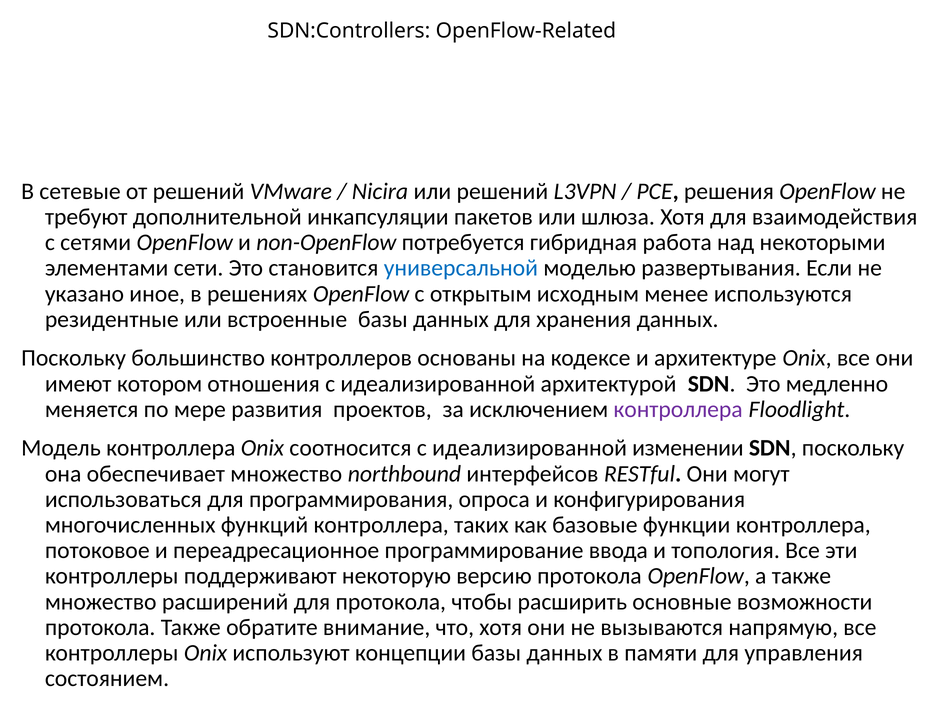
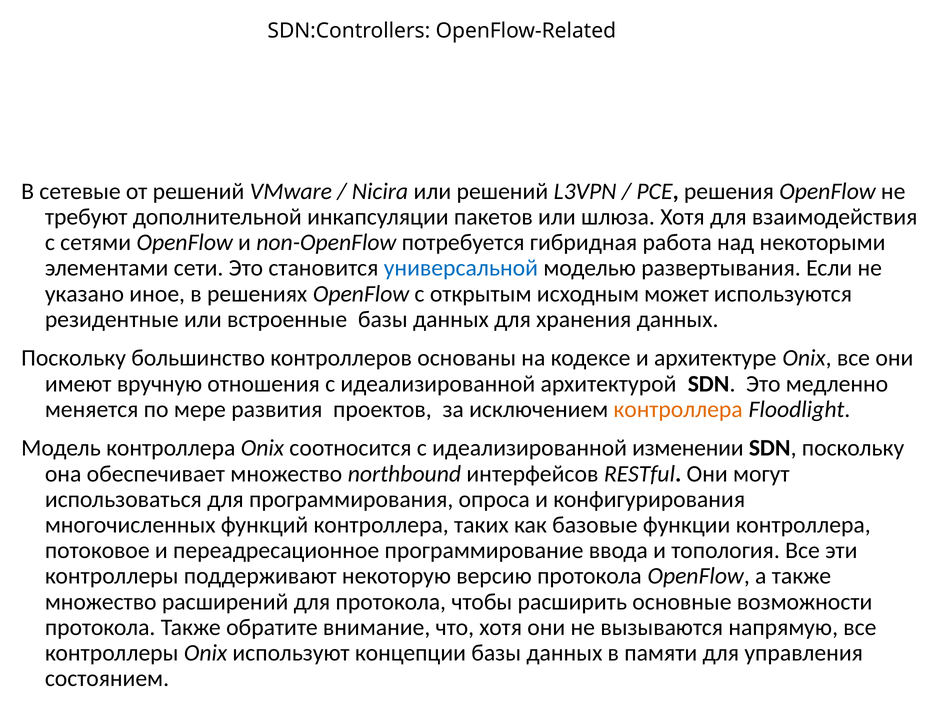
менее: менее -> может
котором: котором -> вручную
контроллера at (678, 409) colour: purple -> orange
